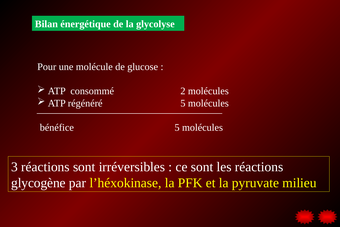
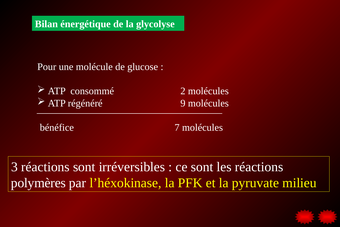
régénéré 5: 5 -> 9
bénéfice 5: 5 -> 7
glycogène: glycogène -> polymères
